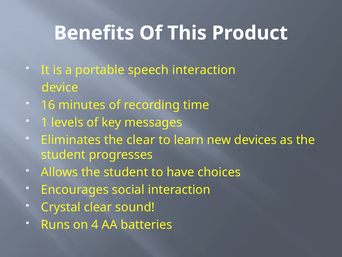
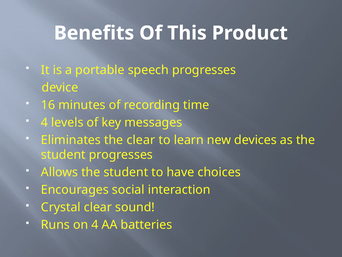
speech interaction: interaction -> progresses
1 at (45, 122): 1 -> 4
